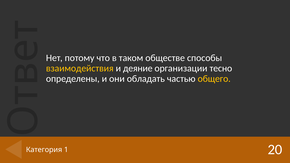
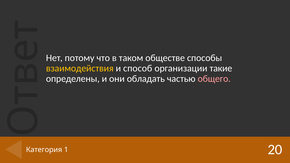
деяние: деяние -> способ
тесно: тесно -> такие
общего colour: yellow -> pink
